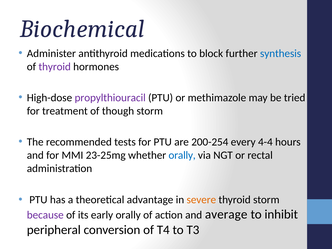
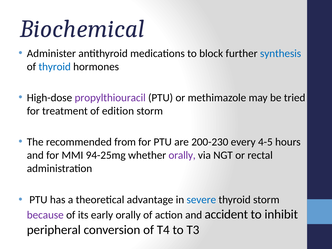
thyroid at (55, 67) colour: purple -> blue
though: though -> edition
tests: tests -> from
200-254: 200-254 -> 200-230
4-4: 4-4 -> 4-5
23-25mg: 23-25mg -> 94-25mg
orally at (182, 155) colour: blue -> purple
severe colour: orange -> blue
average: average -> accident
